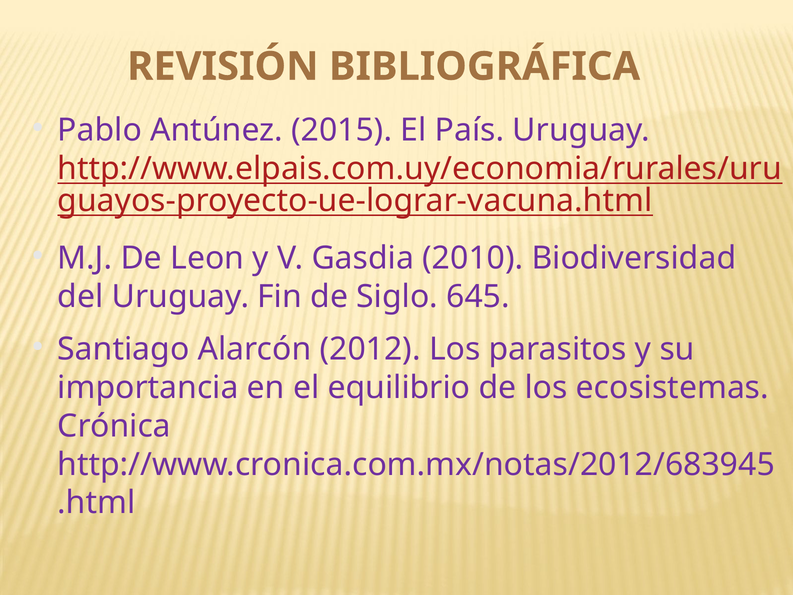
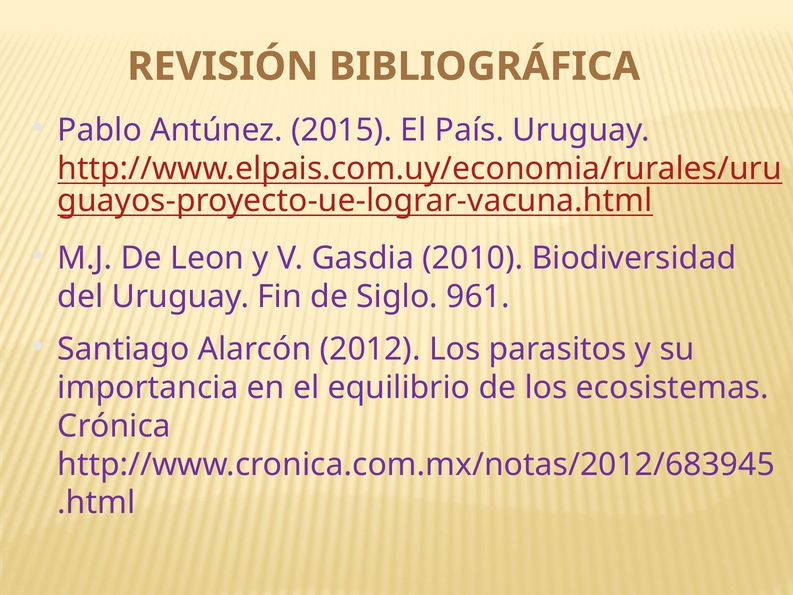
645: 645 -> 961
